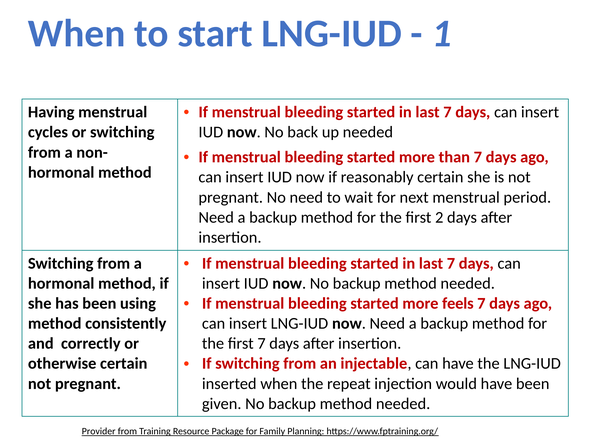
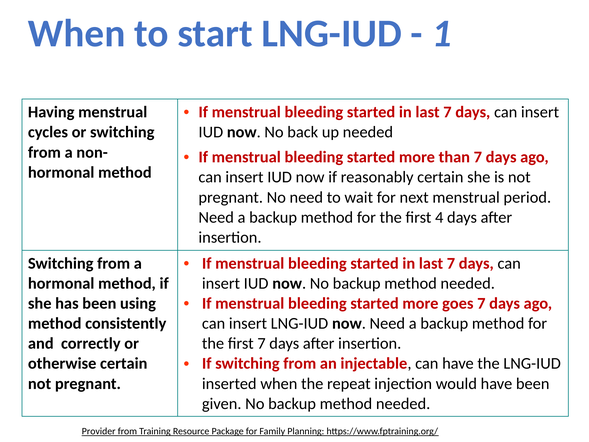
2: 2 -> 4
feels: feels -> goes
